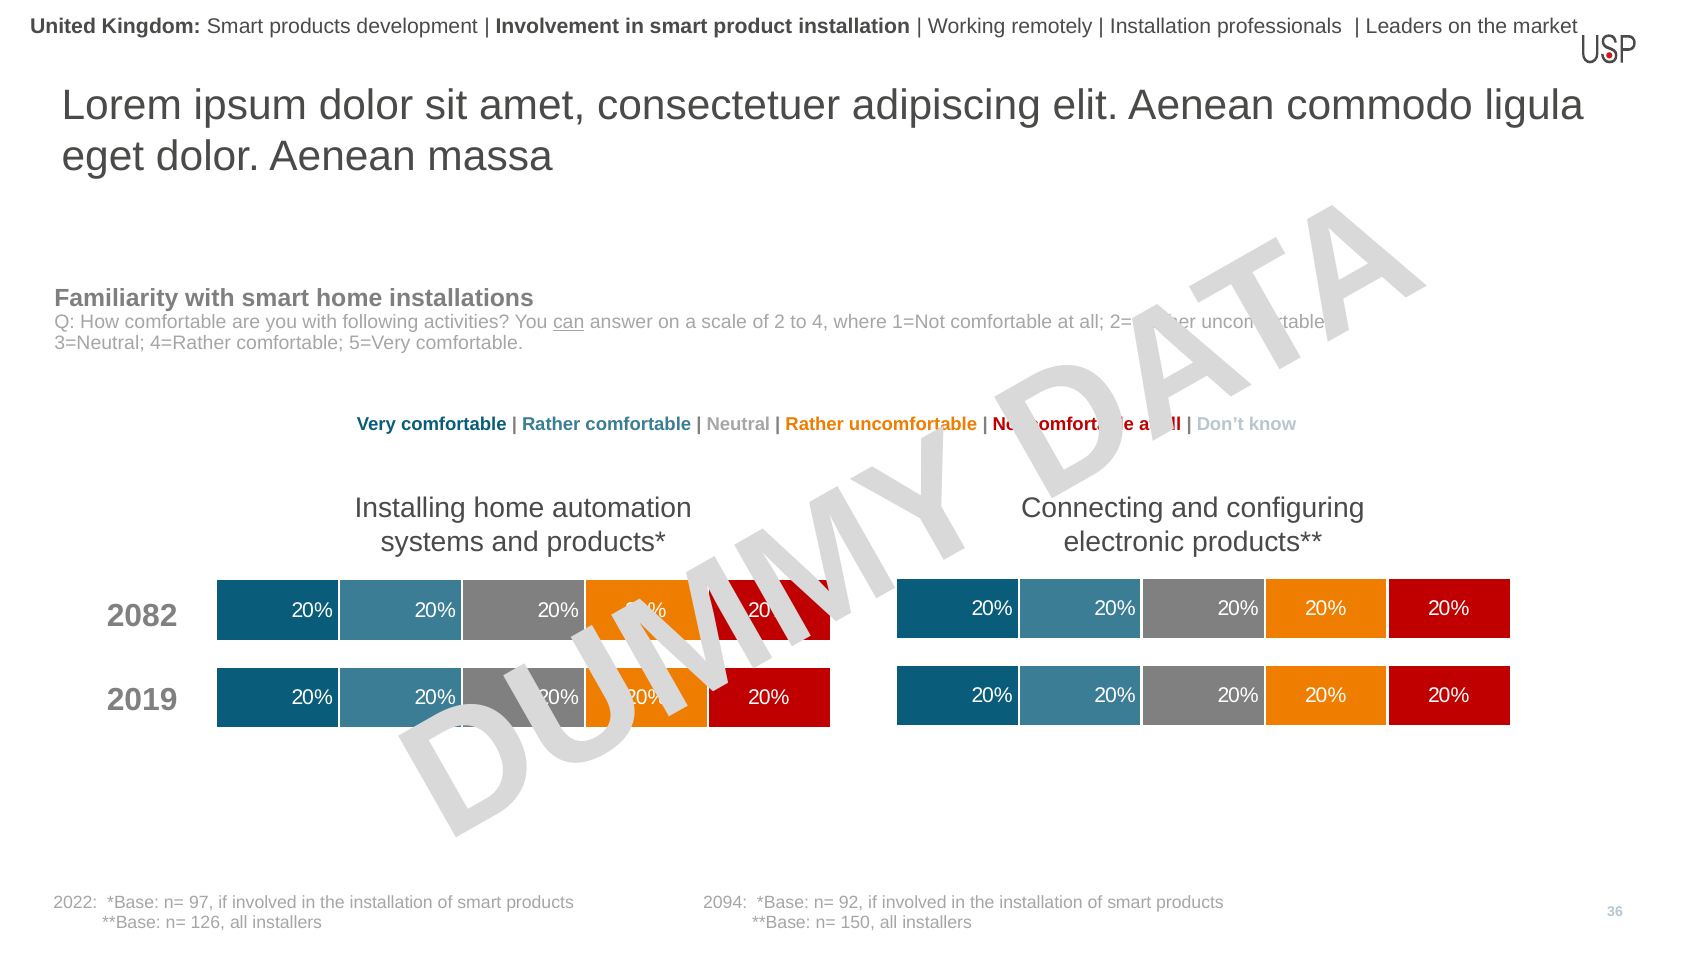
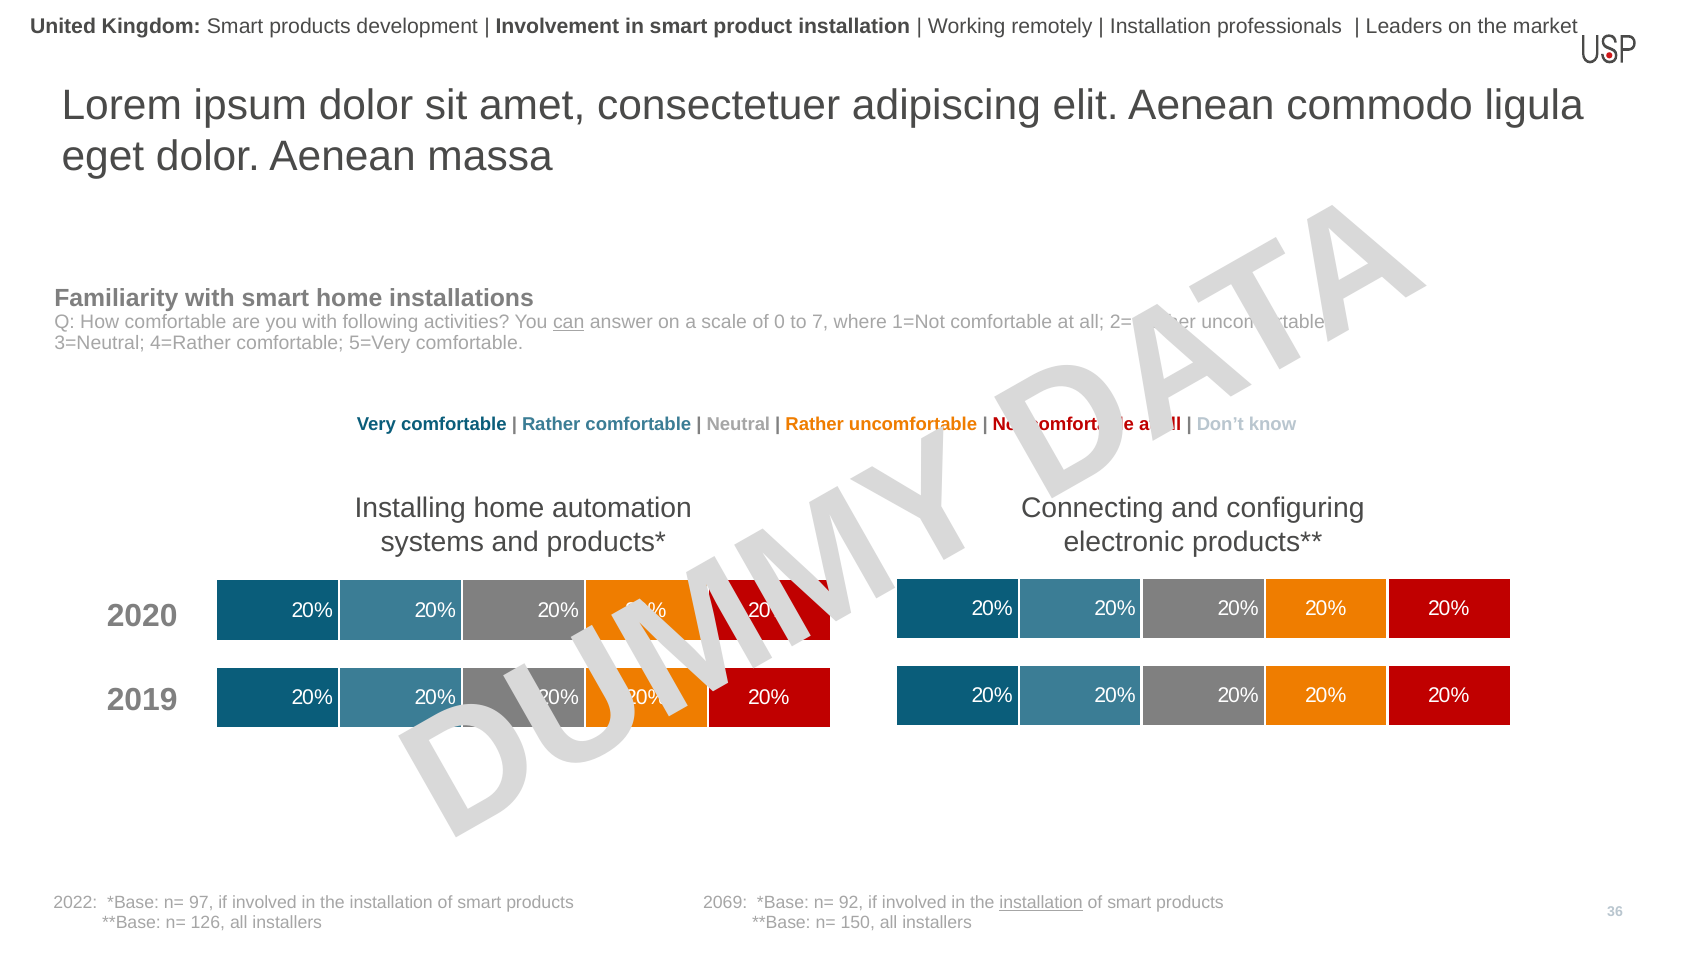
2: 2 -> 0
4: 4 -> 7
2082: 2082 -> 2020
2094: 2094 -> 2069
installation at (1041, 903) underline: none -> present
